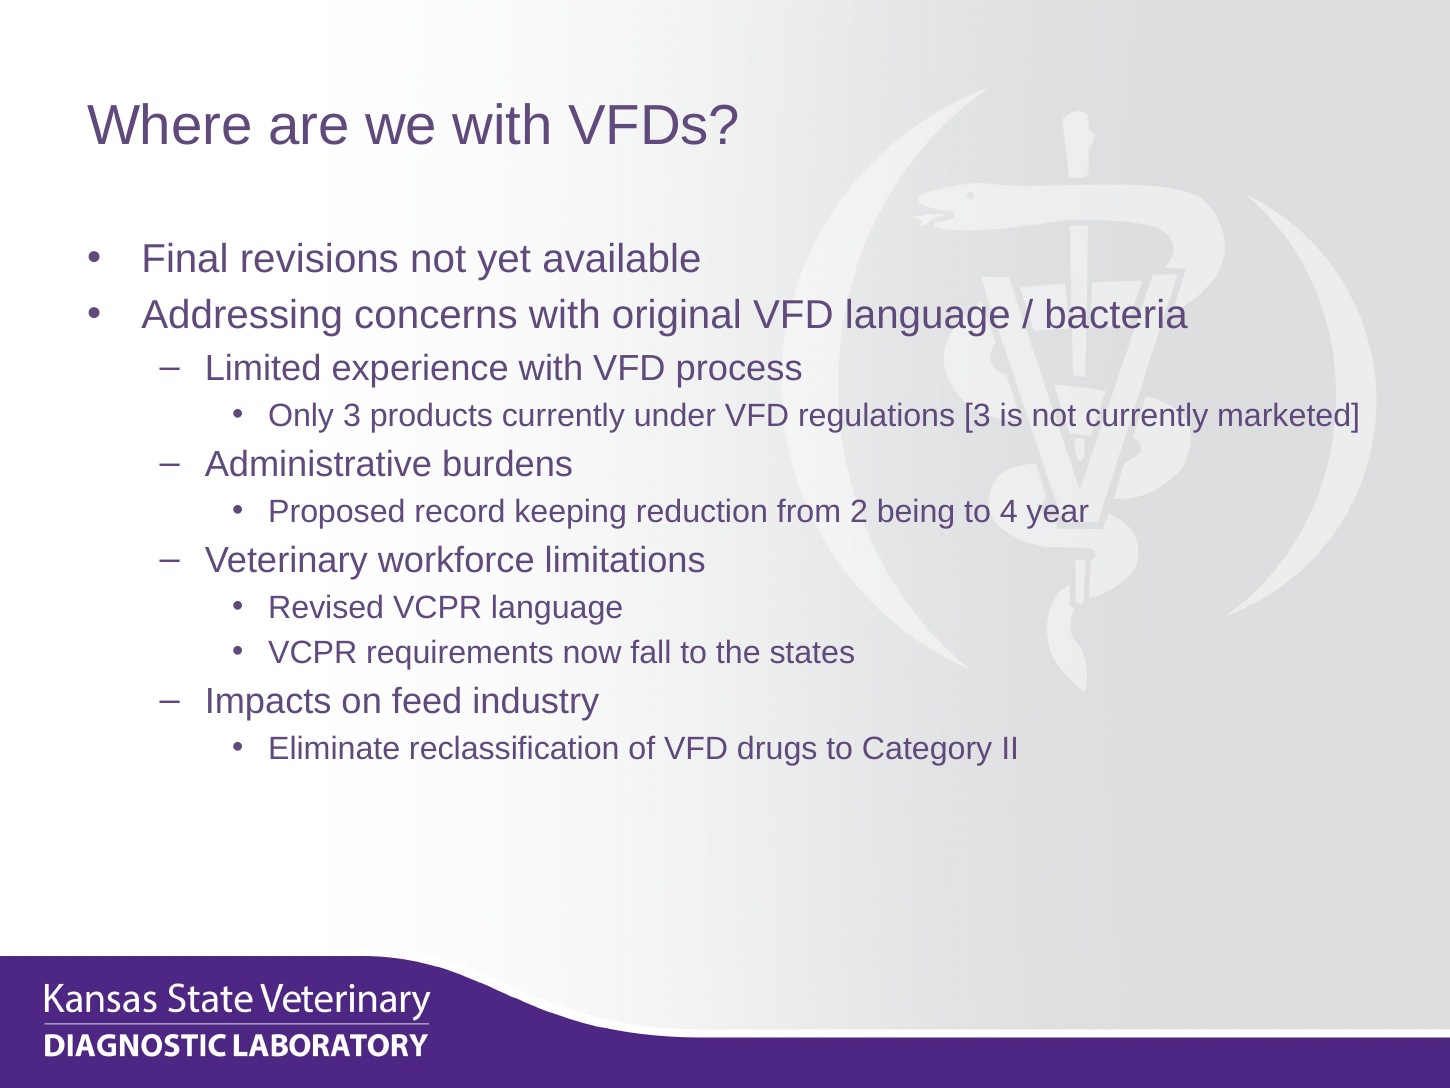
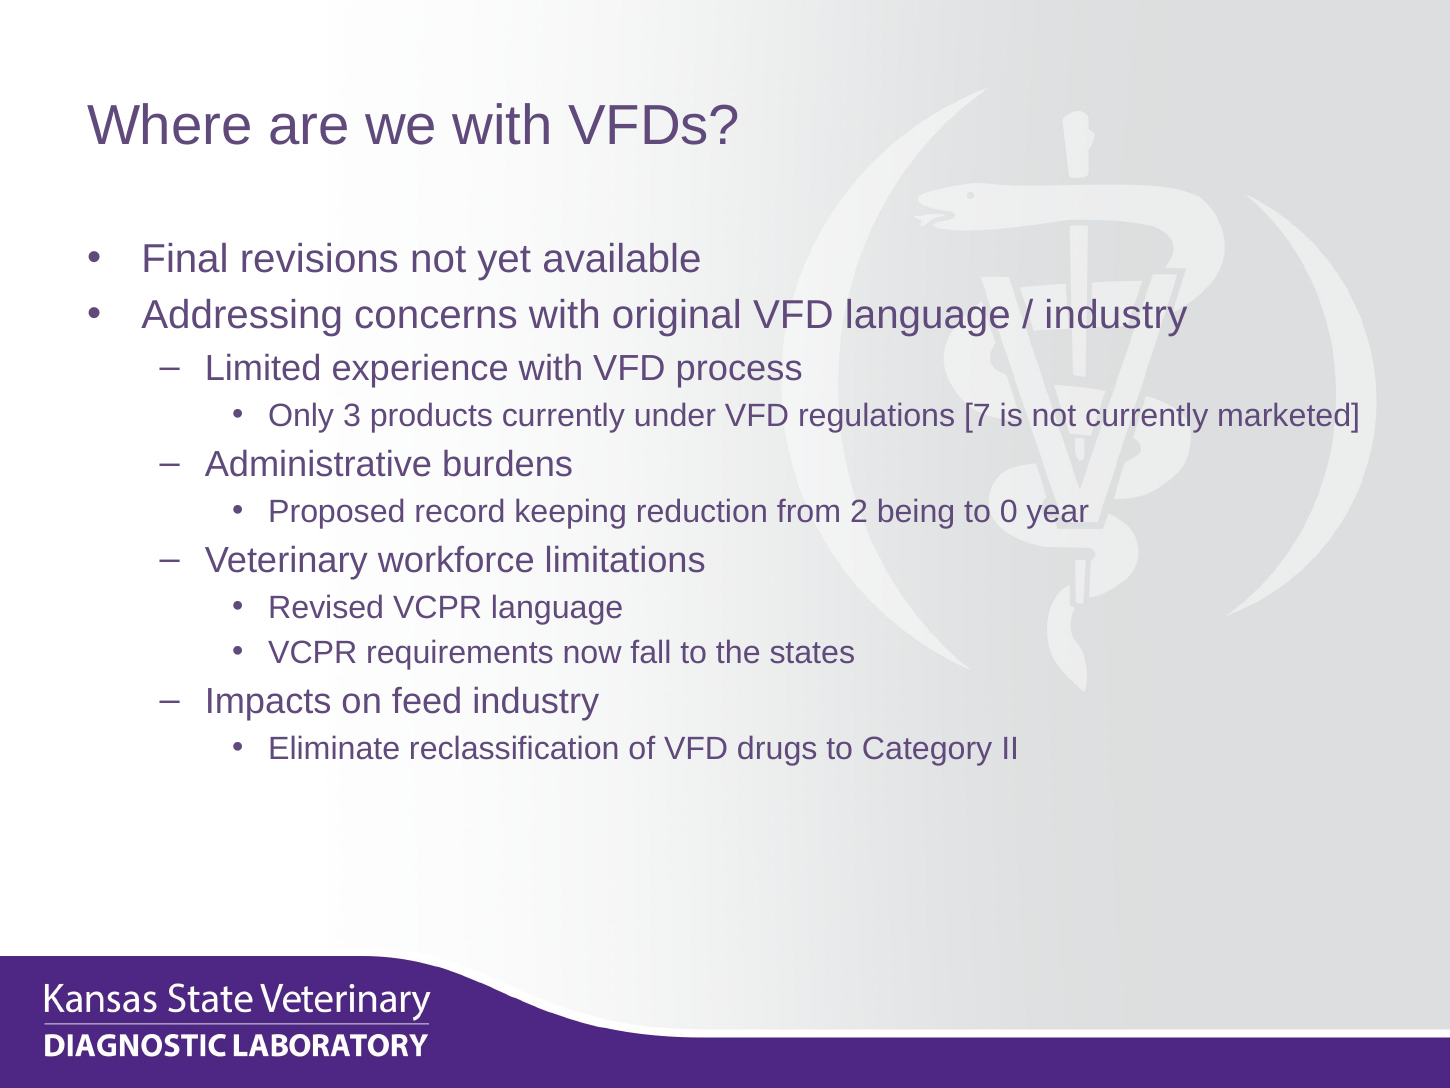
bacteria at (1116, 315): bacteria -> industry
regulations 3: 3 -> 7
4: 4 -> 0
